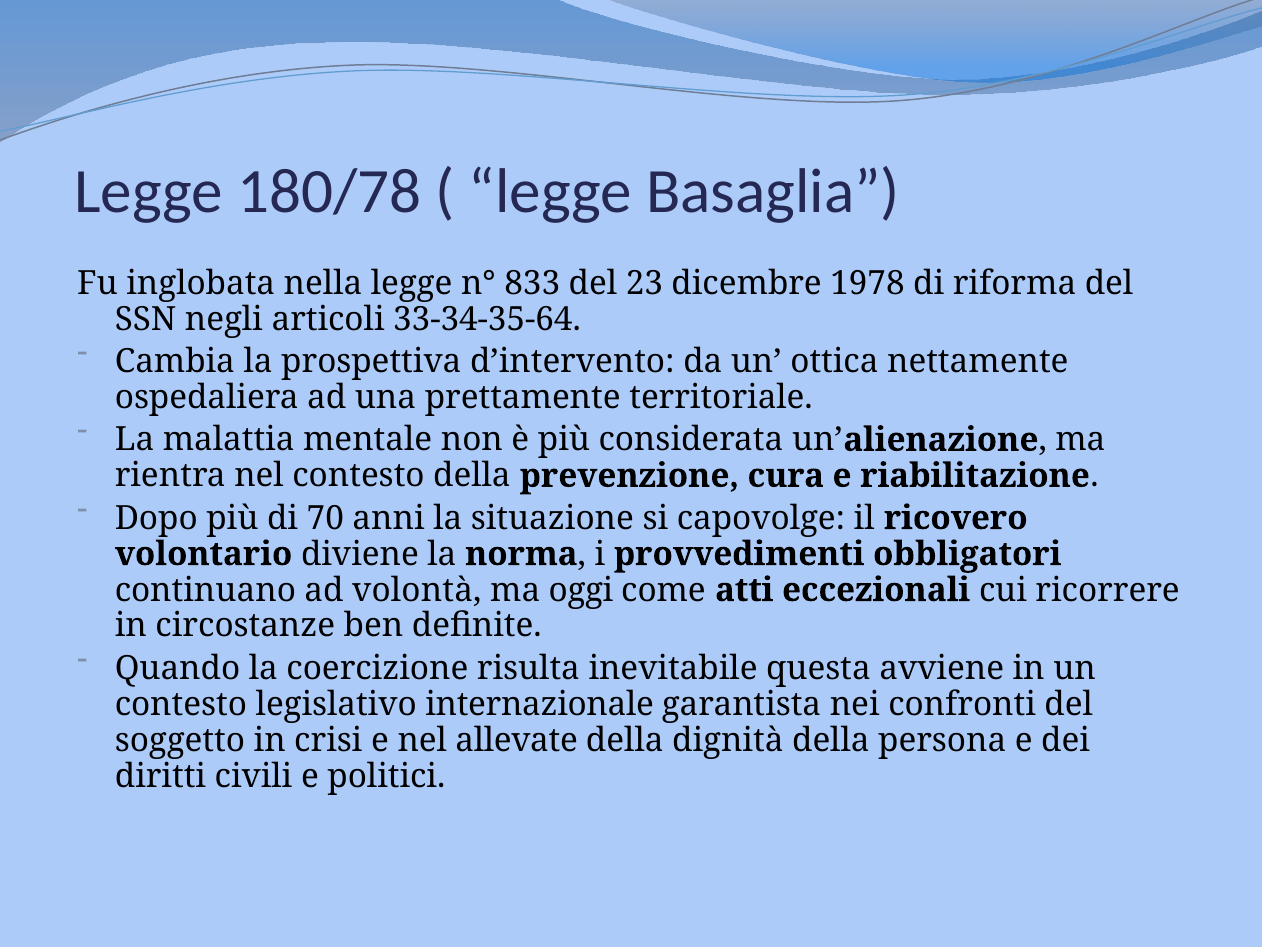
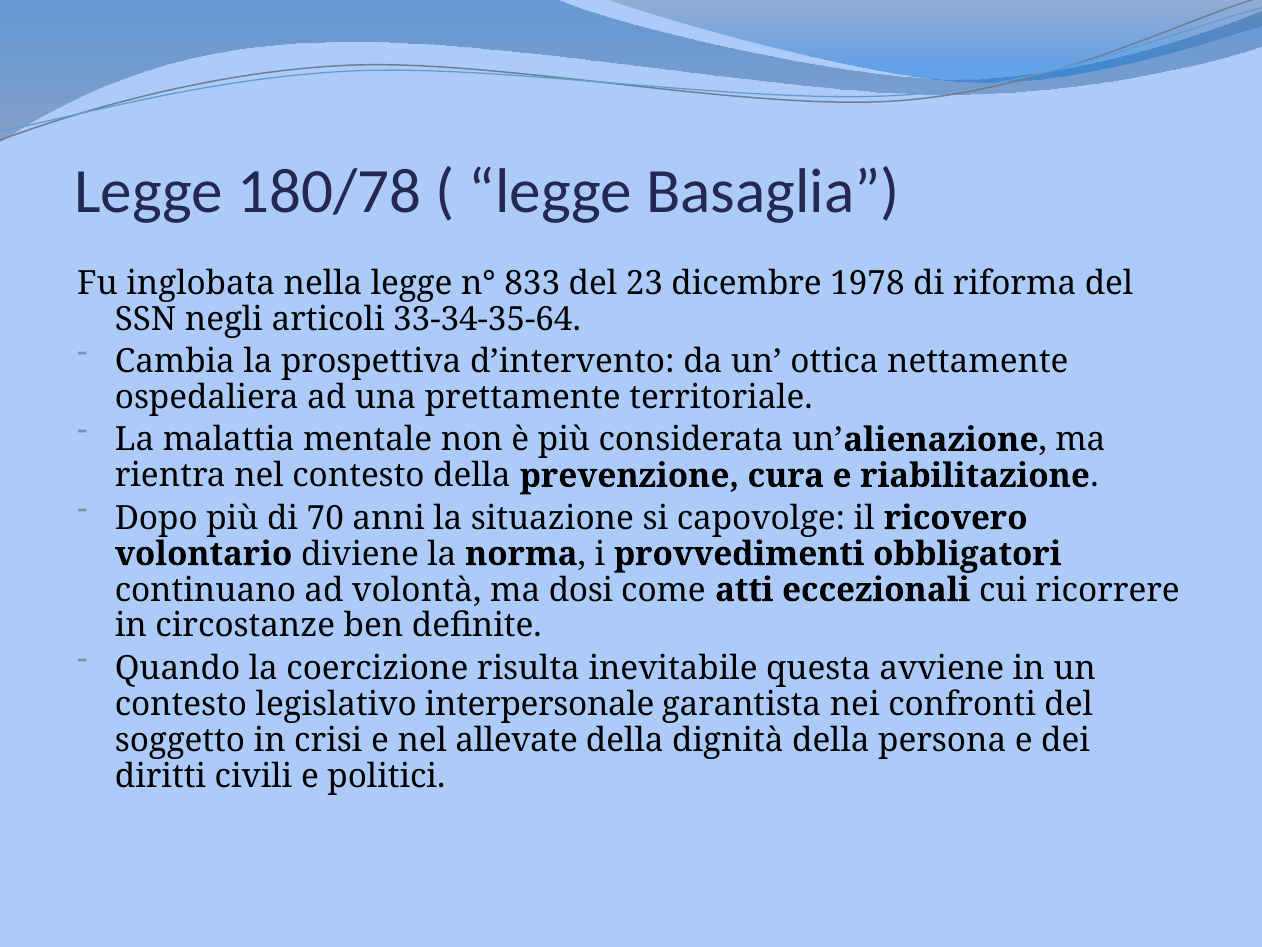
oggi: oggi -> dosi
internazionale: internazionale -> interpersonale
